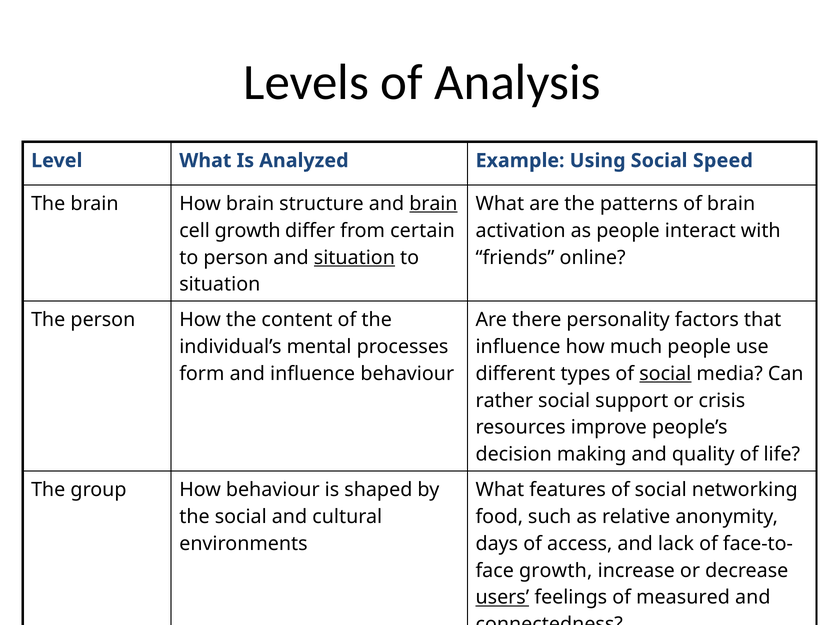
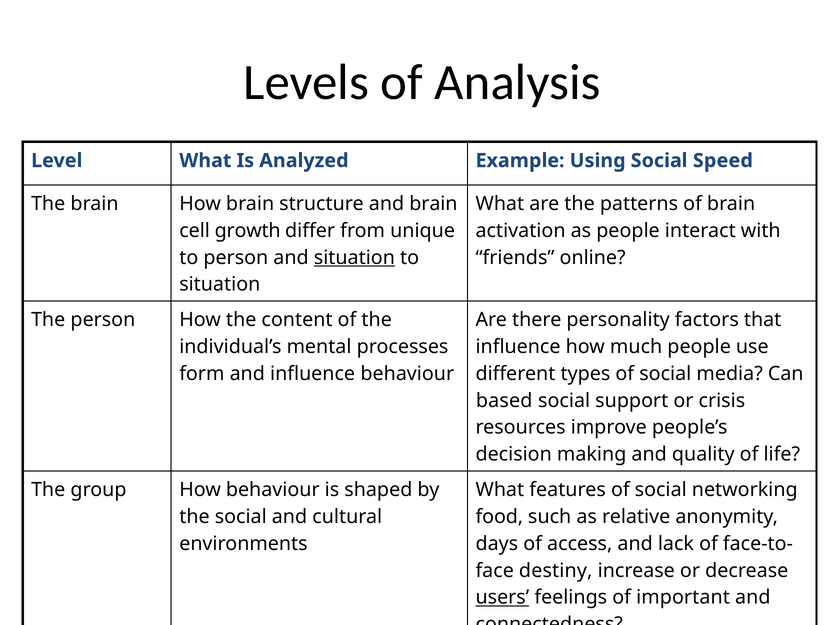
brain at (433, 204) underline: present -> none
certain: certain -> unique
social at (665, 373) underline: present -> none
rather: rather -> based
growth at (556, 570): growth -> destiny
measured: measured -> important
